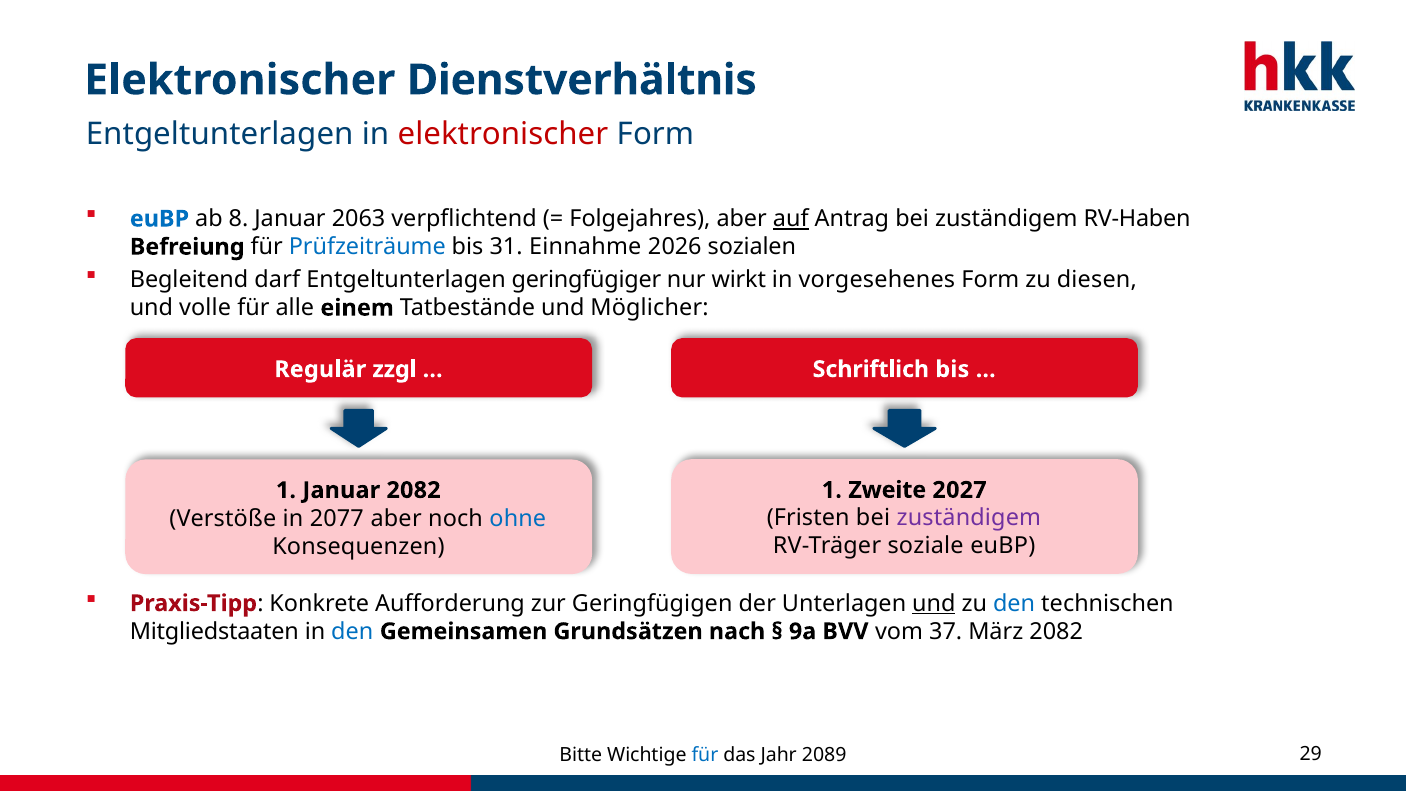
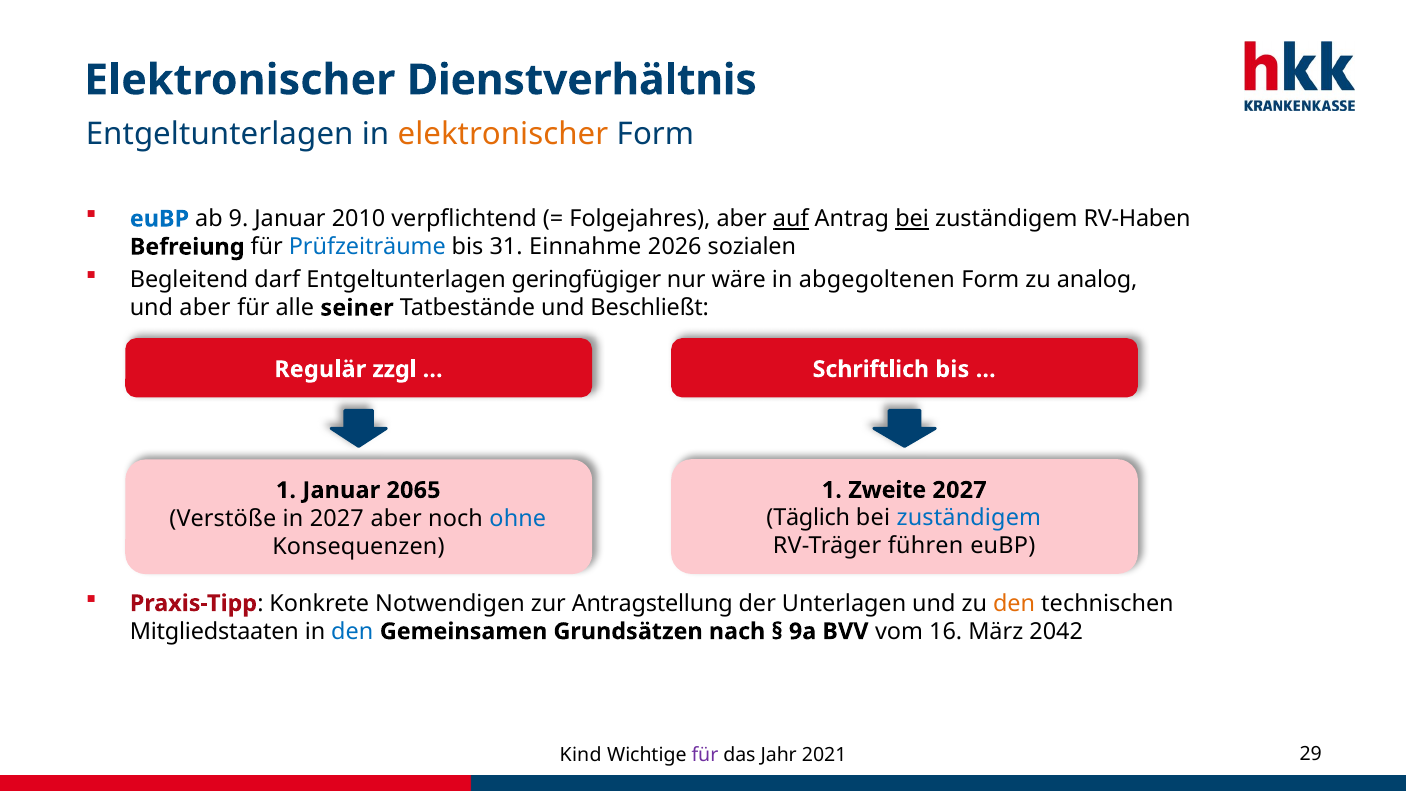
elektronischer at (503, 134) colour: red -> orange
8: 8 -> 9
2063: 2063 -> 2010
bei at (912, 219) underline: none -> present
wirkt: wirkt -> wäre
vorgesehenes: vorgesehenes -> abgegoltenen
diesen: diesen -> analog
und volle: volle -> aber
einem: einem -> seiner
Möglicher: Möglicher -> Beschließt
Januar 2082: 2082 -> 2065
Fristen: Fristen -> Täglich
zuständigem at (969, 518) colour: purple -> blue
in 2077: 2077 -> 2027
soziale: soziale -> führen
Aufforderung: Aufforderung -> Notwendigen
Geringfügigen: Geringfügigen -> Antragstellung
und at (934, 603) underline: present -> none
den at (1014, 603) colour: blue -> orange
37: 37 -> 16
März 2082: 2082 -> 2042
Bitte: Bitte -> Kind
für at (705, 755) colour: blue -> purple
2089: 2089 -> 2021
